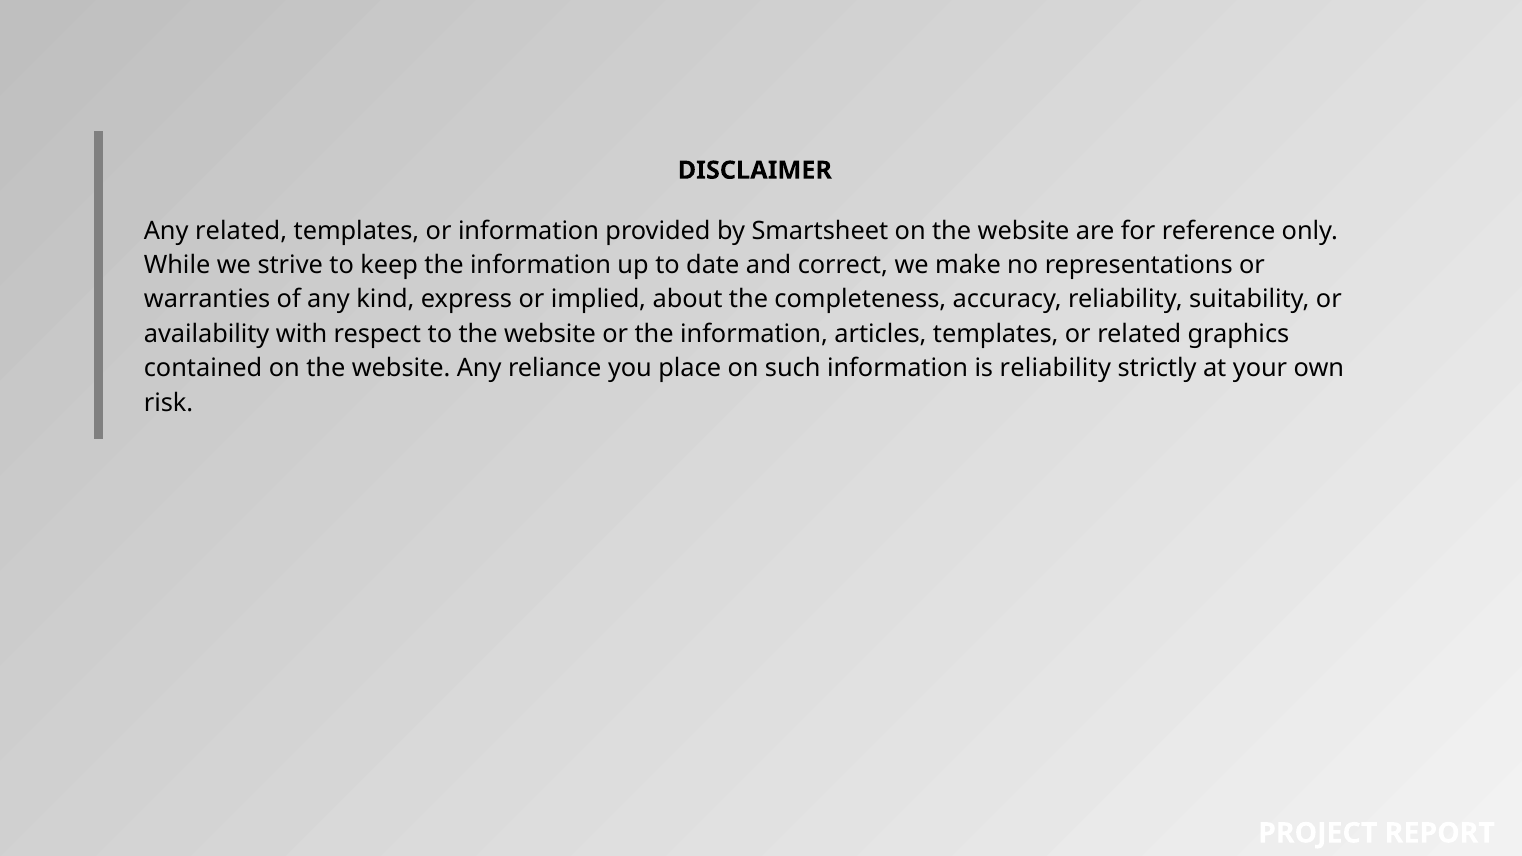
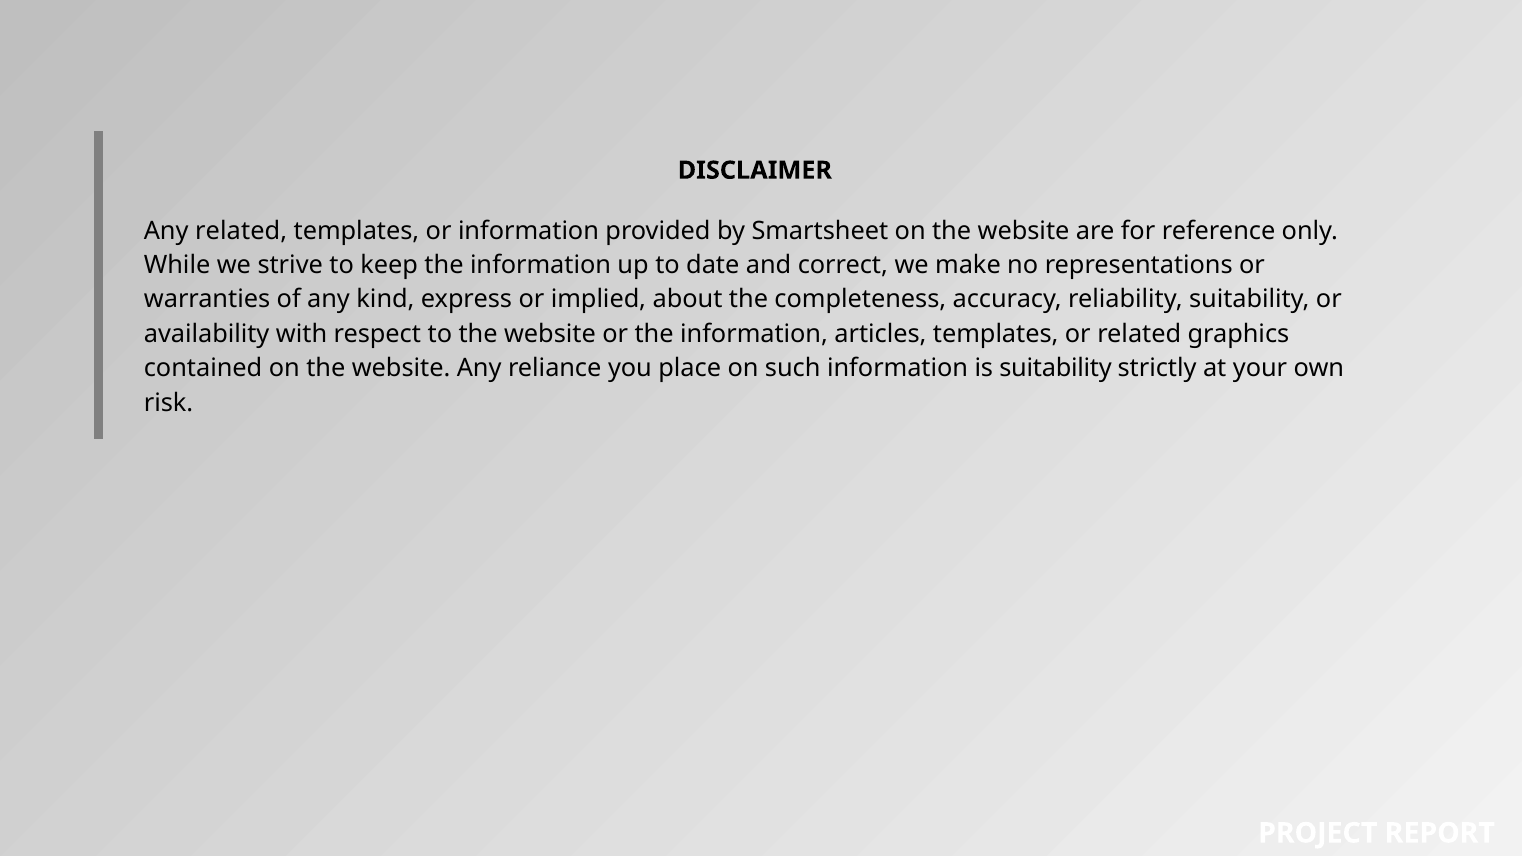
is reliability: reliability -> suitability
